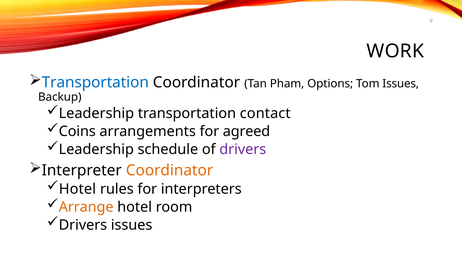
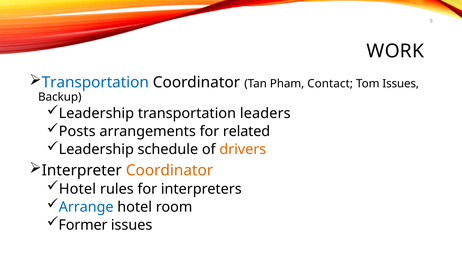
Options: Options -> Contact
contact: contact -> leaders
Coins: Coins -> Posts
agreed: agreed -> related
drivers at (243, 149) colour: purple -> orange
Arrange colour: orange -> blue
Drivers at (83, 225): Drivers -> Former
